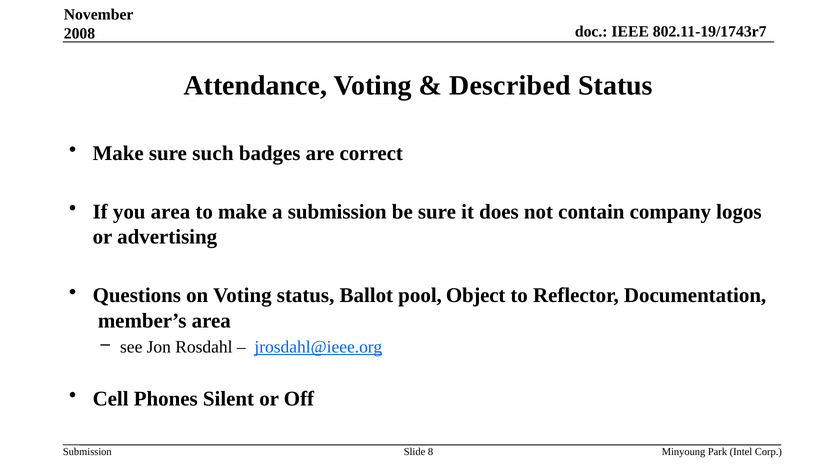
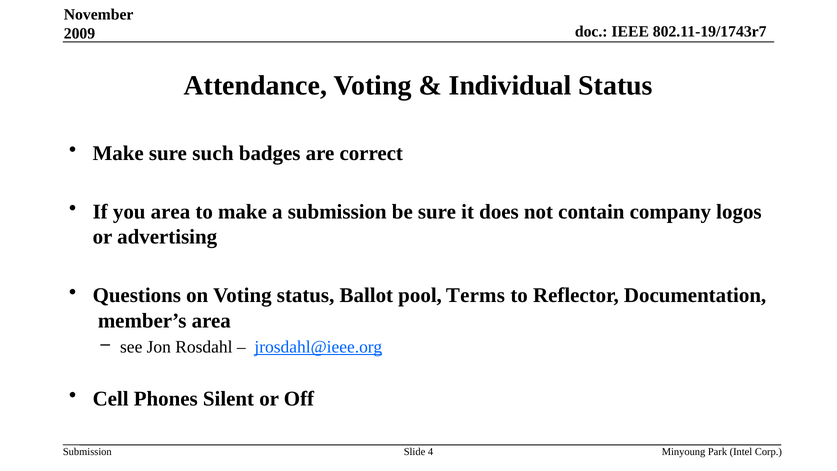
2008: 2008 -> 2009
Described: Described -> Individual
Object: Object -> Terms
8: 8 -> 4
